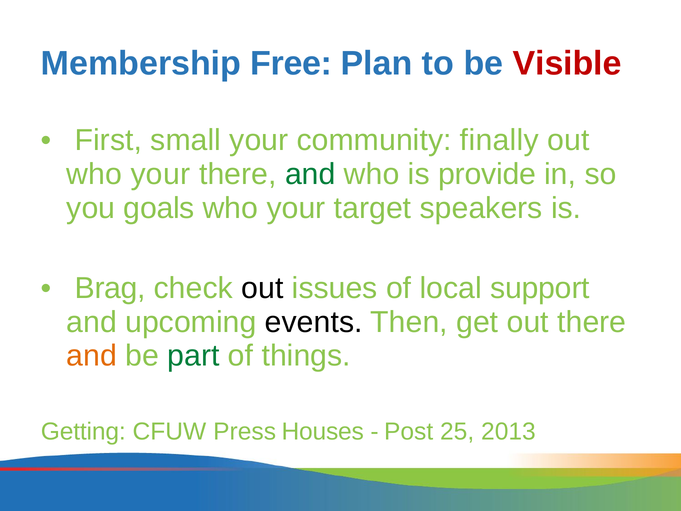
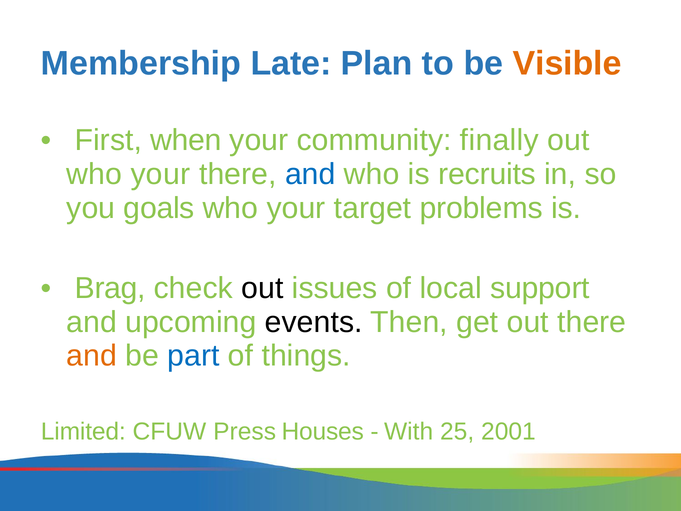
Free: Free -> Late
Visible colour: red -> orange
small: small -> when
and at (310, 174) colour: green -> blue
provide: provide -> recruits
speakers: speakers -> problems
part colour: green -> blue
Getting: Getting -> Limited
Post: Post -> With
2013: 2013 -> 2001
